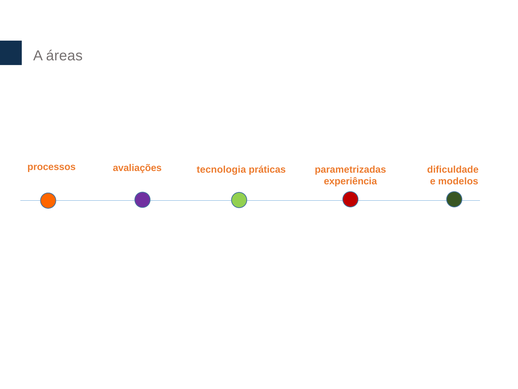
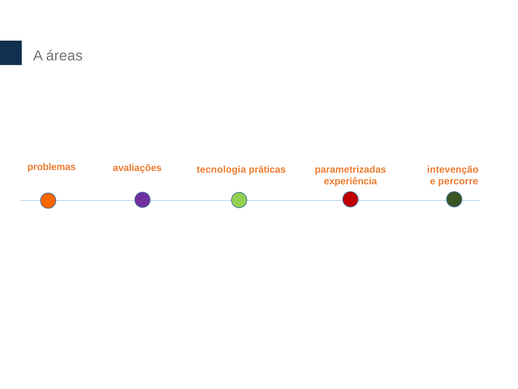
processos: processos -> problemas
dificuldade: dificuldade -> intevenção
modelos: modelos -> percorre
